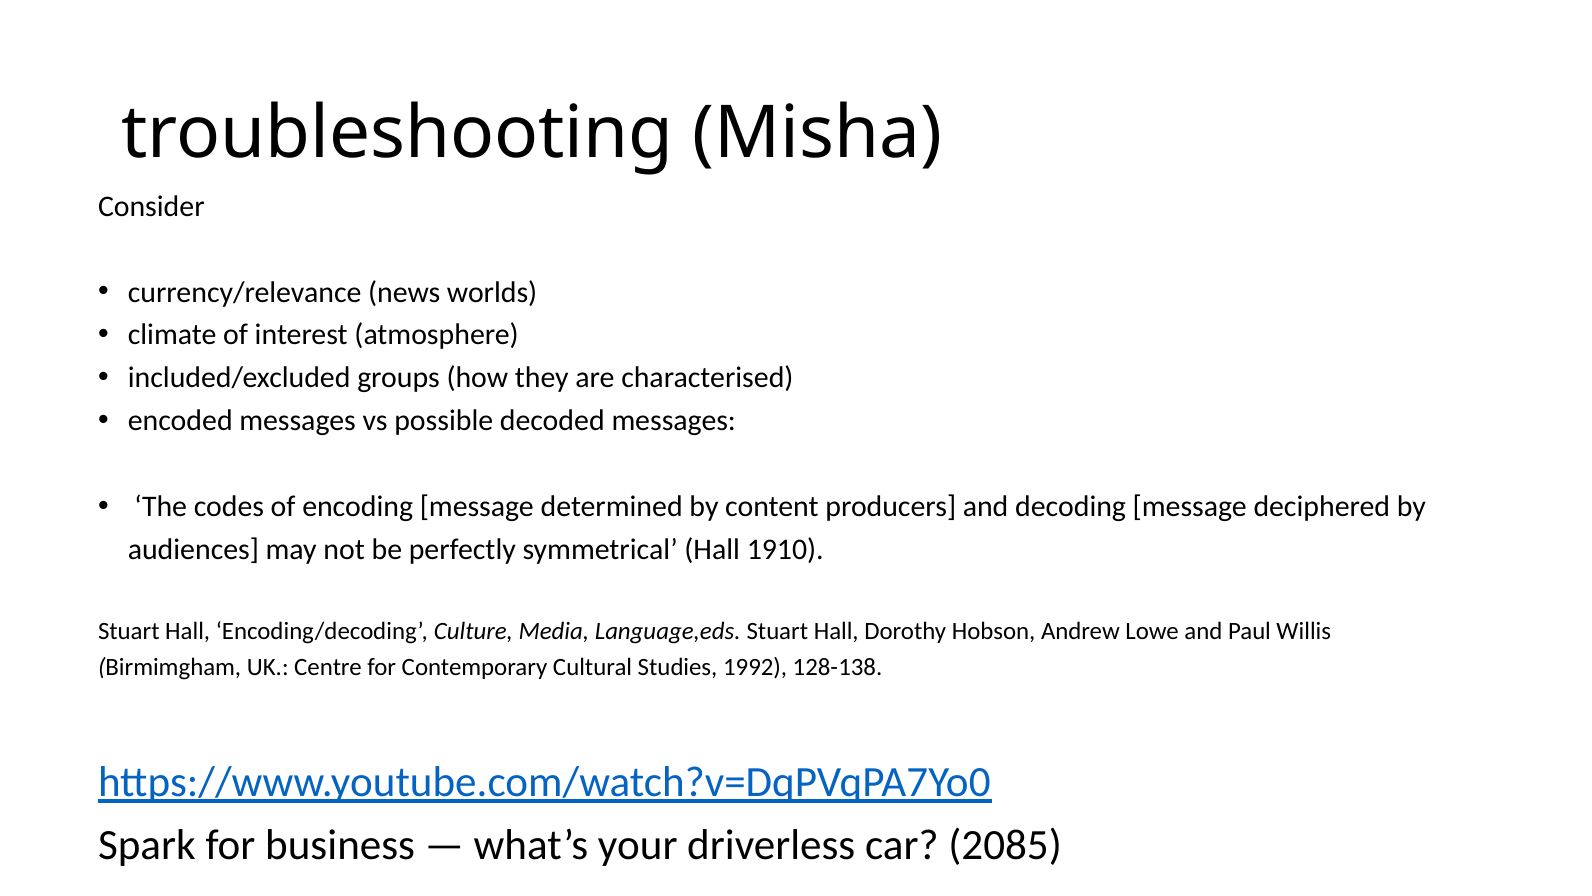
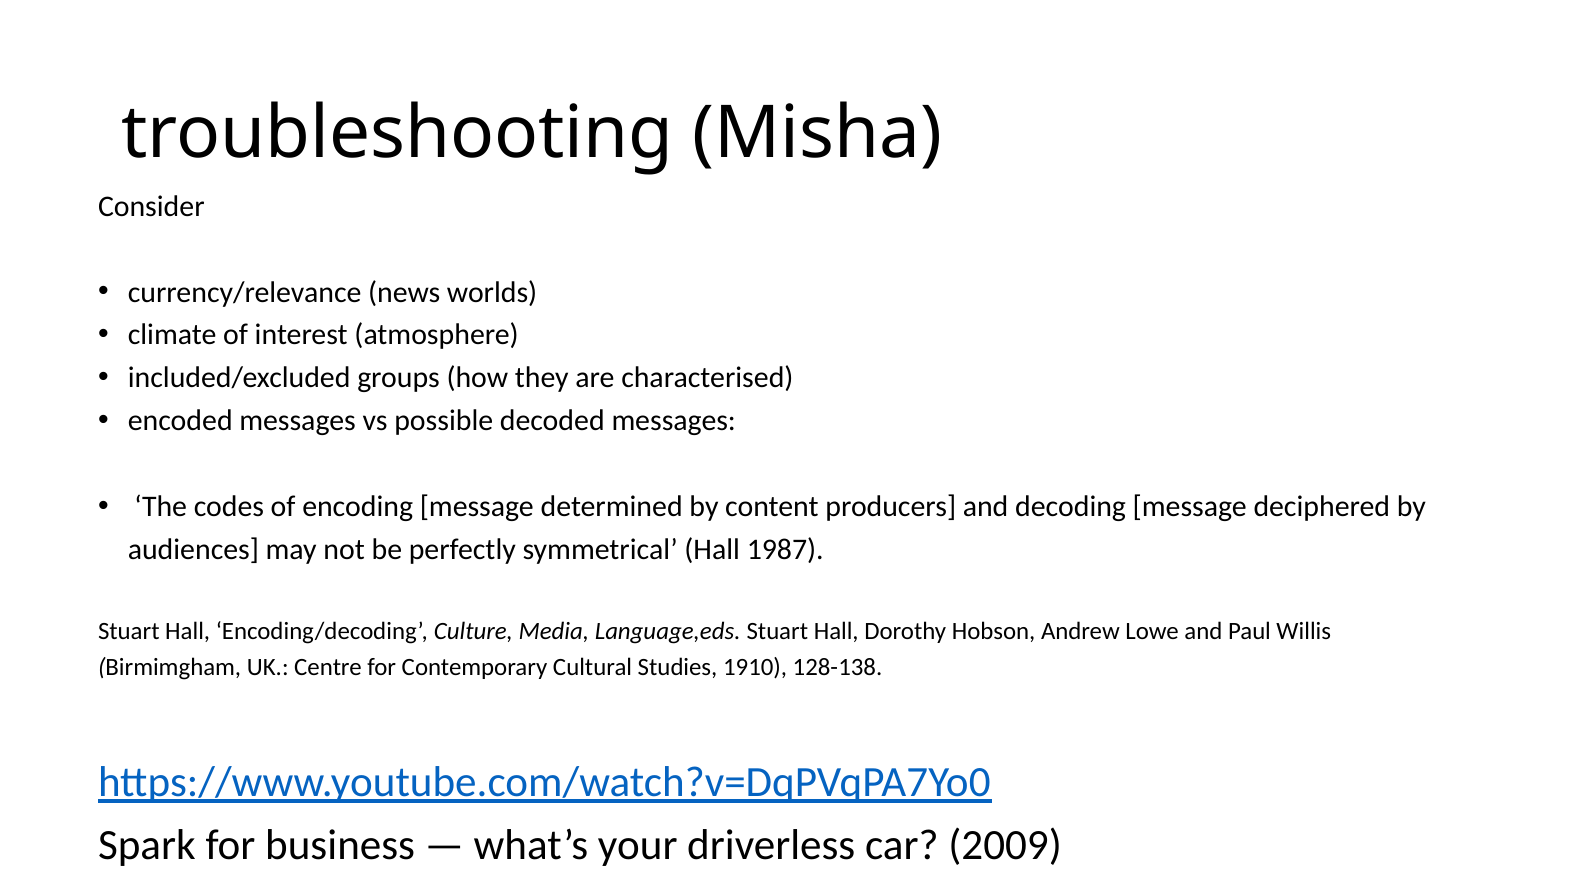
1910: 1910 -> 1987
1992: 1992 -> 1910
2085: 2085 -> 2009
